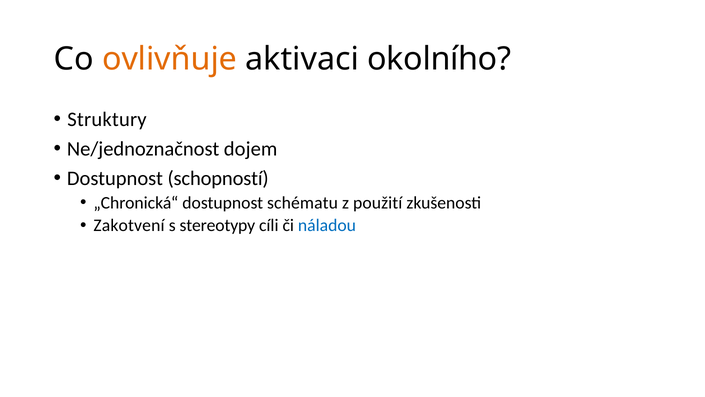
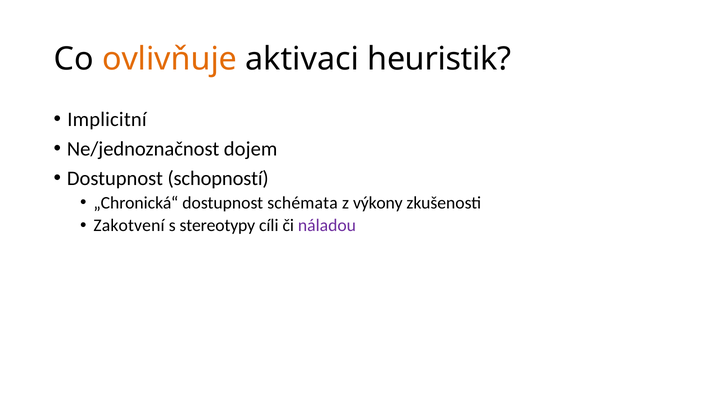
okolního: okolního -> heuristik
Struktury: Struktury -> Implicitní
schématu: schématu -> schémata
použití: použití -> výkony
náladou colour: blue -> purple
